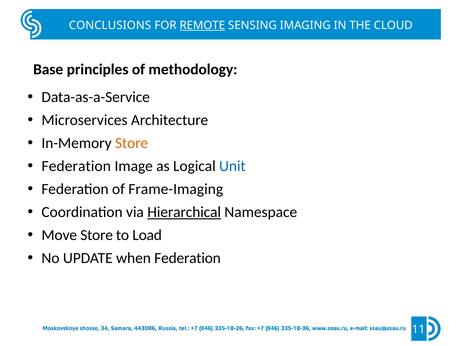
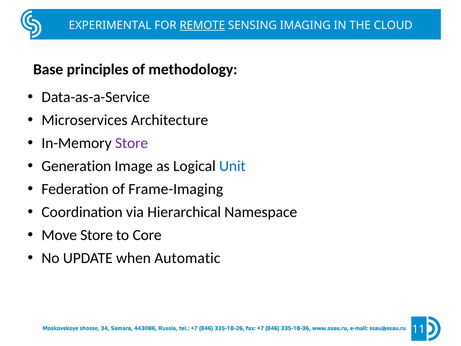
CONCLUSIONS: CONCLUSIONS -> EXPERIMENTAL
Store at (132, 143) colour: orange -> purple
Federation at (76, 166): Federation -> Generation
Hierarchical underline: present -> none
Load: Load -> Core
when Federation: Federation -> Automatic
